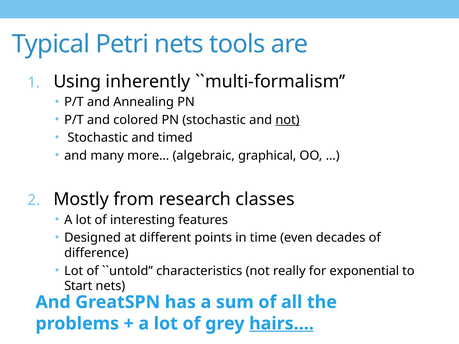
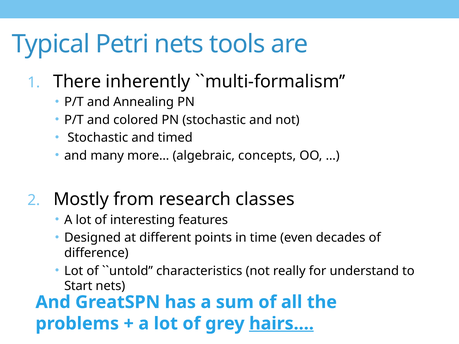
Using: Using -> There
not at (288, 120) underline: present -> none
graphical: graphical -> concepts
exponential: exponential -> understand
